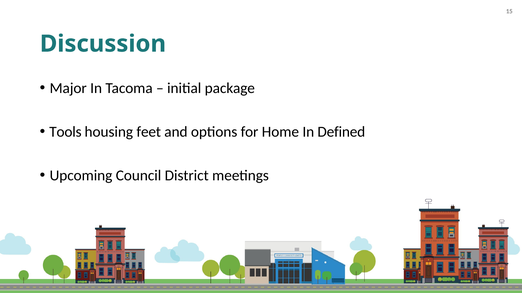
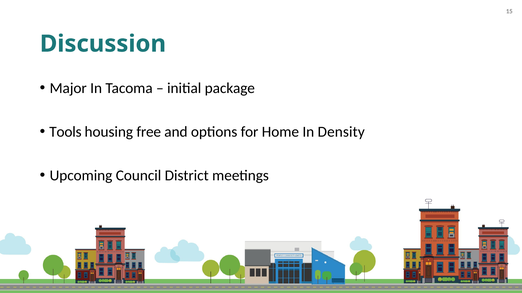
feet: feet -> free
Defined: Defined -> Density
